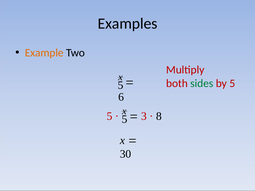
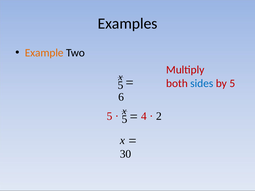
sides colour: green -> blue
3: 3 -> 4
8: 8 -> 2
